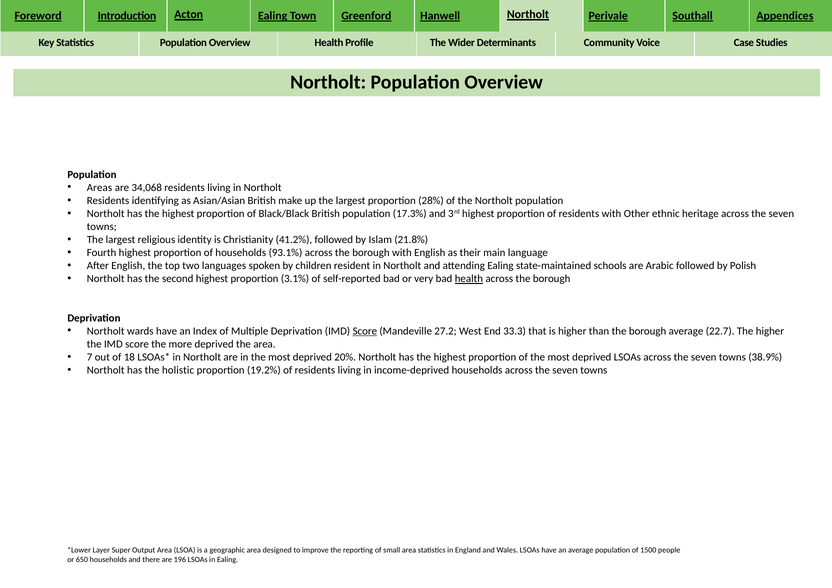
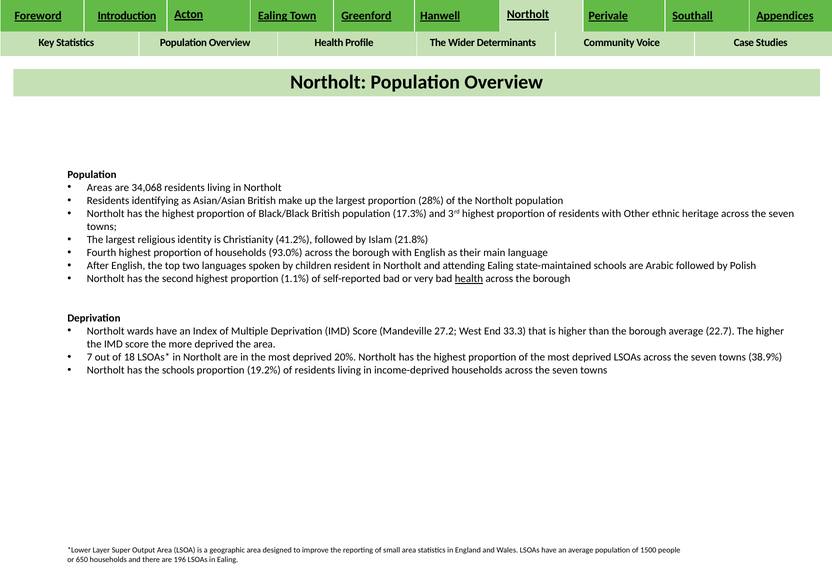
93.1%: 93.1% -> 93.0%
3.1%: 3.1% -> 1.1%
Score at (365, 331) underline: present -> none
the holistic: holistic -> schools
